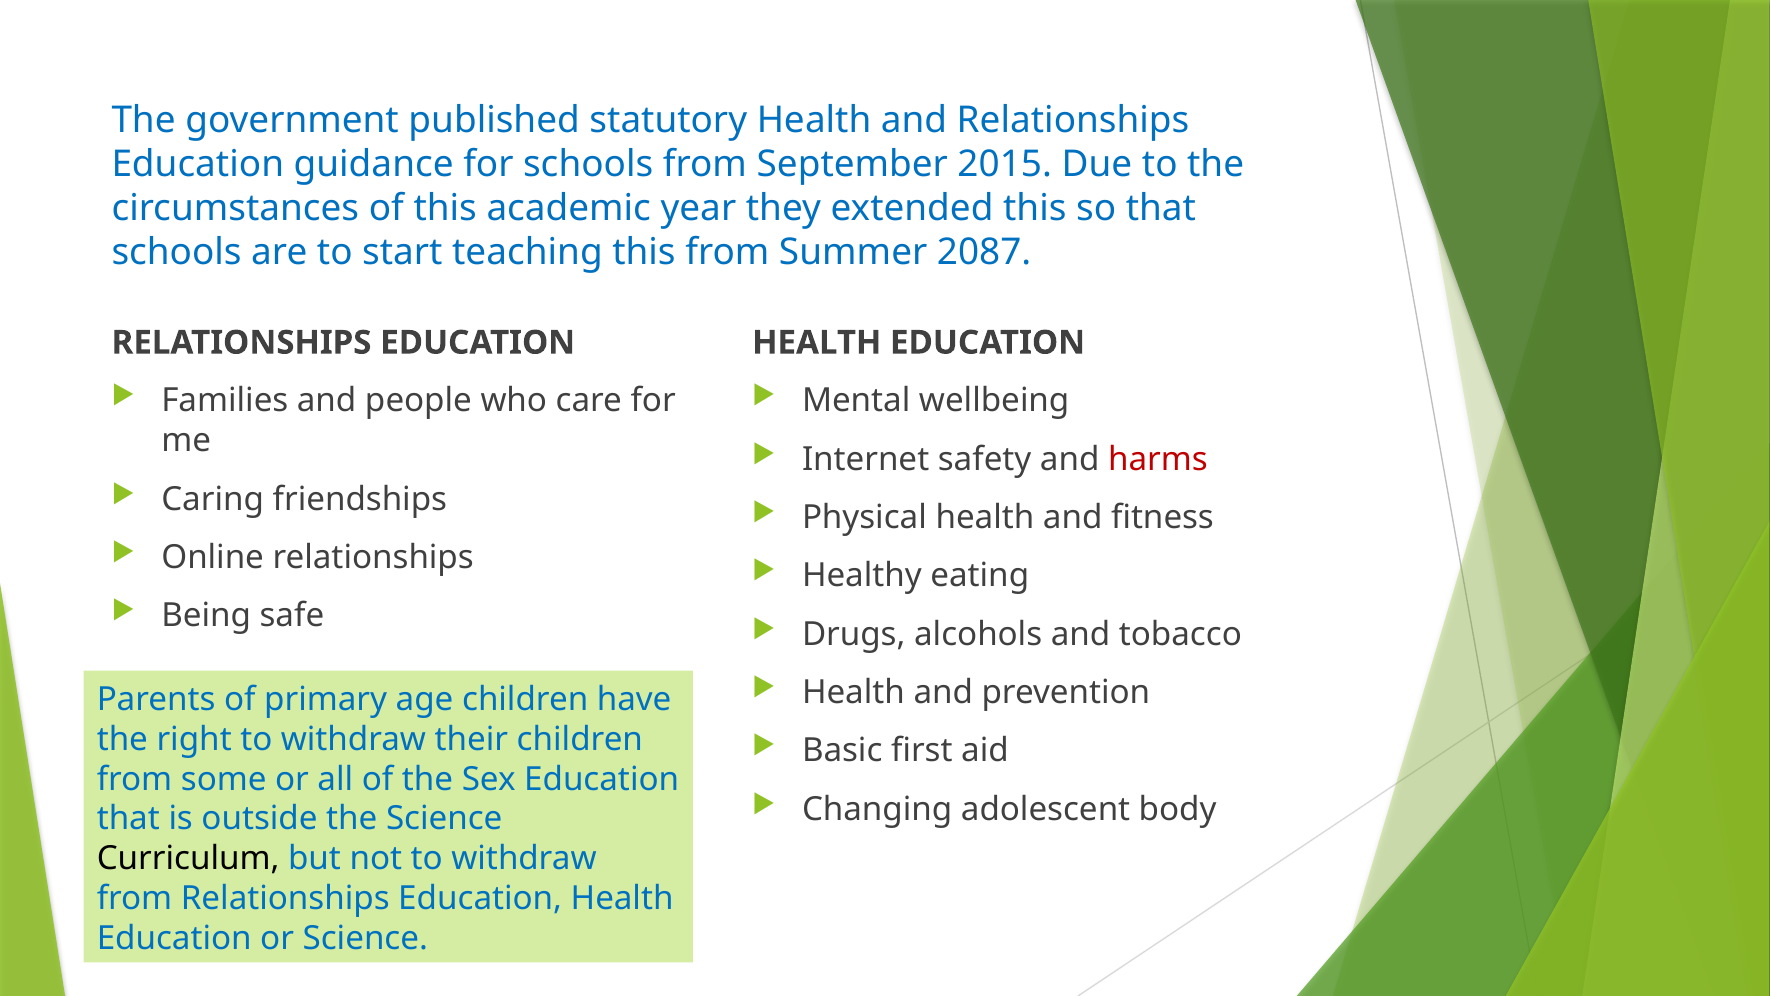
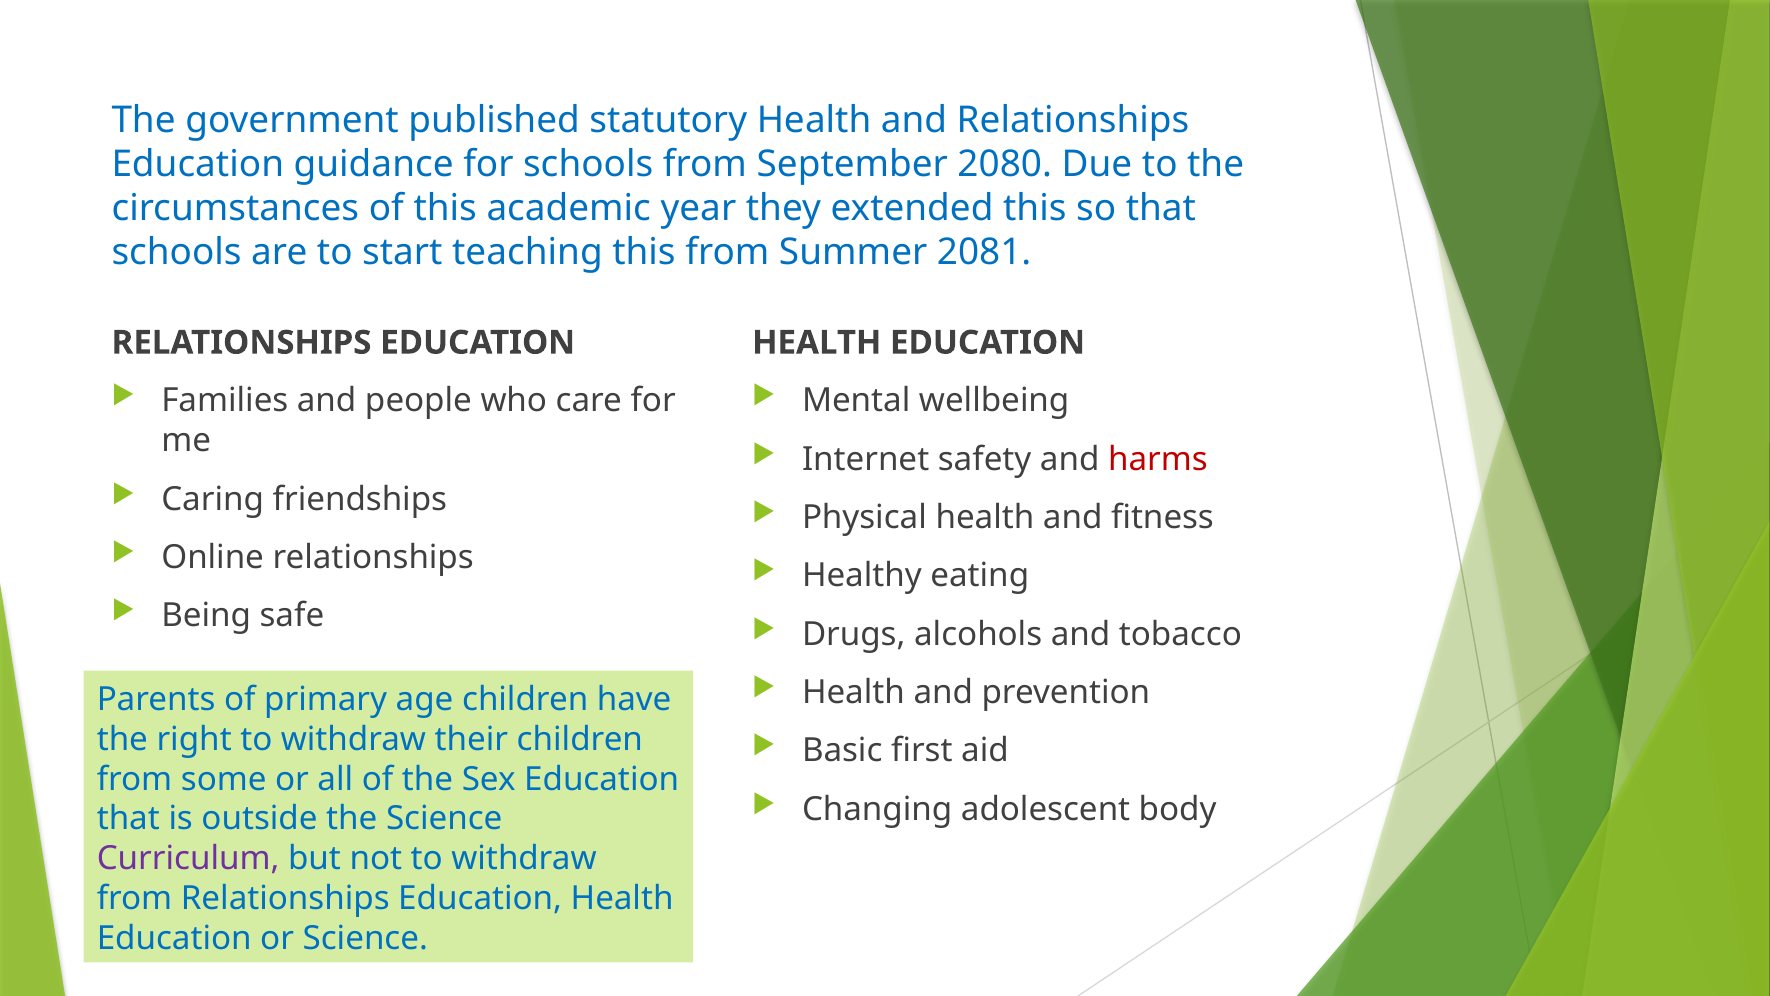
2015: 2015 -> 2080
2087: 2087 -> 2081
Curriculum colour: black -> purple
